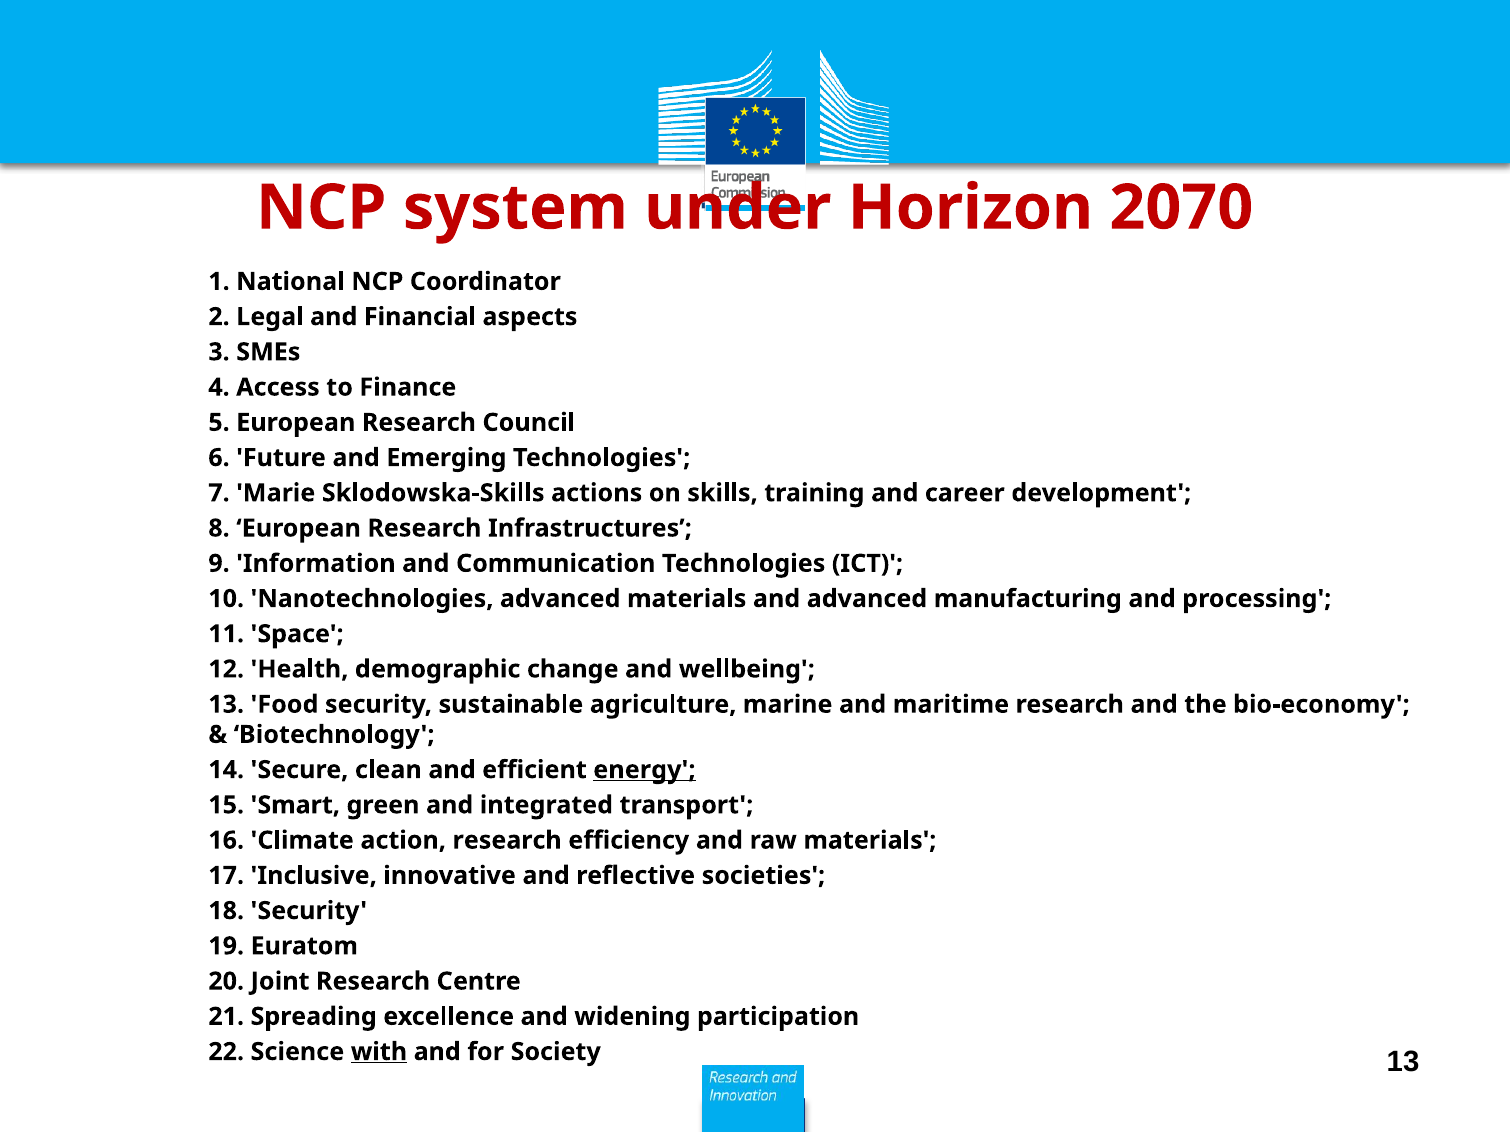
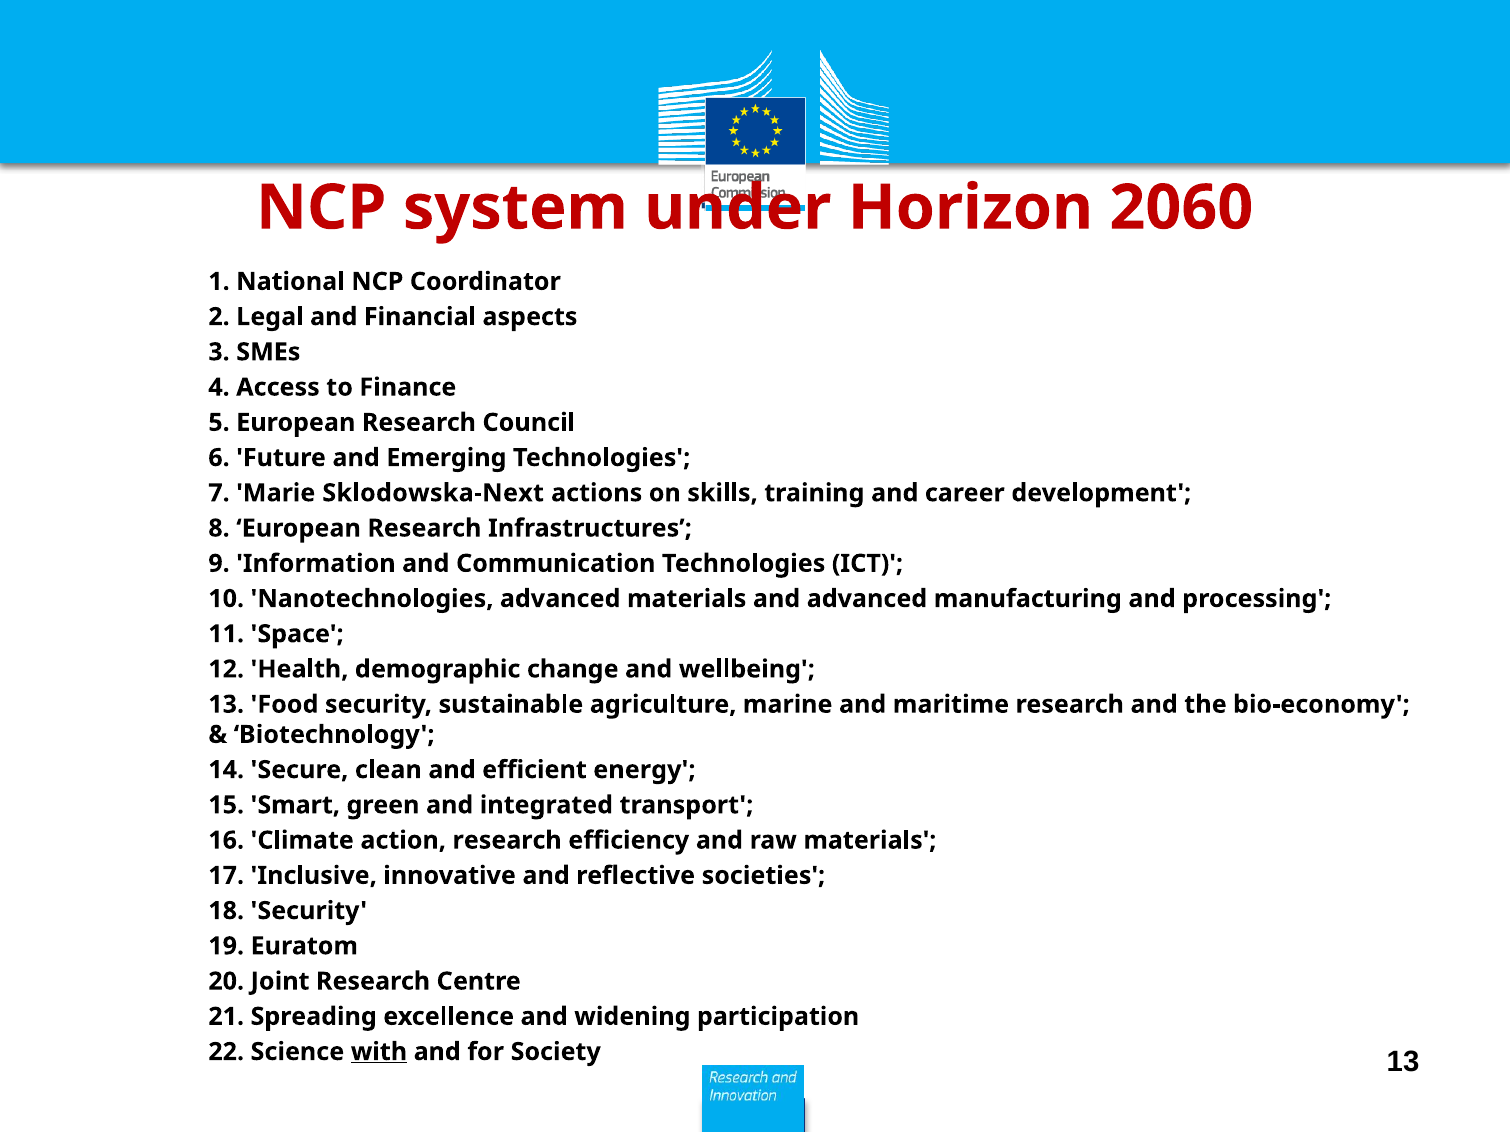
2070: 2070 -> 2060
Sklodowska-Skills: Sklodowska-Skills -> Sklodowska-Next
energy underline: present -> none
